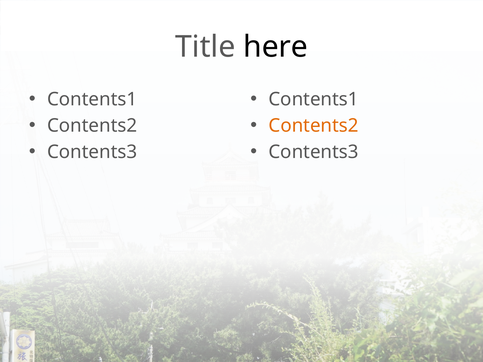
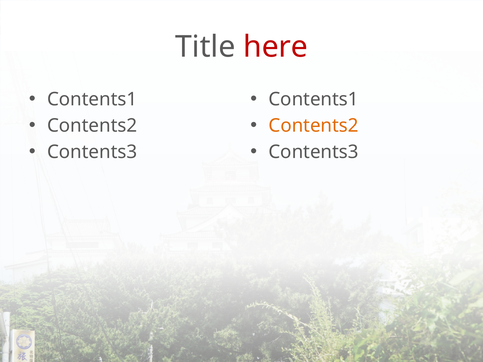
here colour: black -> red
